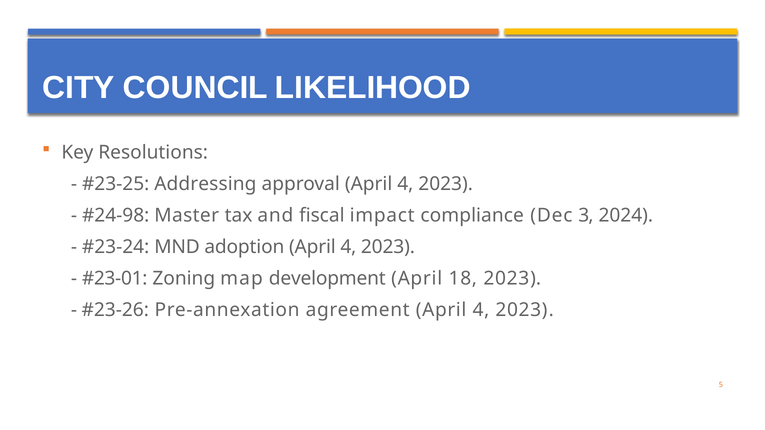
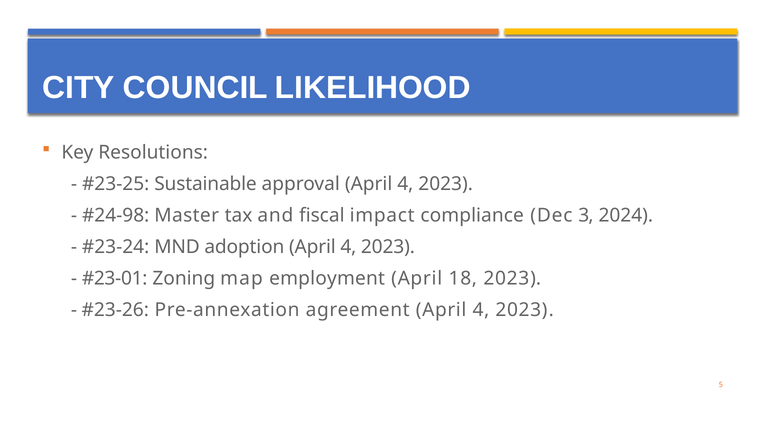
Addressing: Addressing -> Sustainable
development: development -> employment
